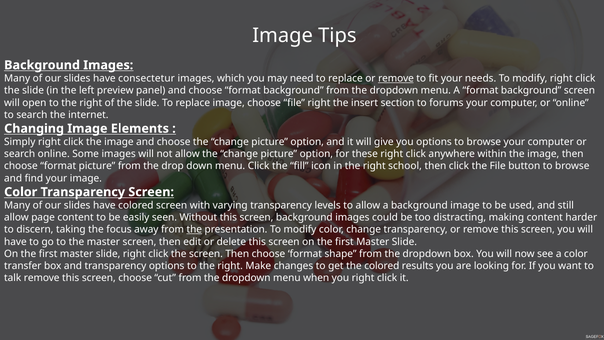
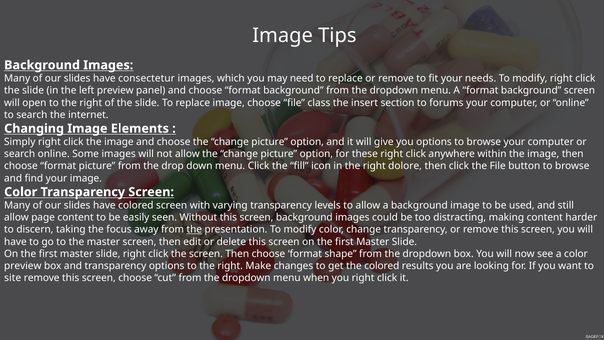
remove at (396, 78) underline: present -> none
file right: right -> class
school: school -> dolore
transfer at (23, 266): transfer -> preview
talk: talk -> site
